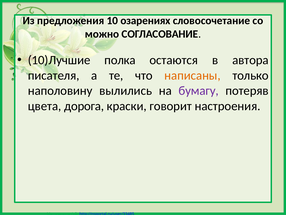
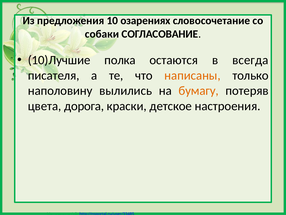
можно: можно -> собаки
автора: автора -> всегда
бумагу colour: purple -> orange
говорит: говорит -> детское
